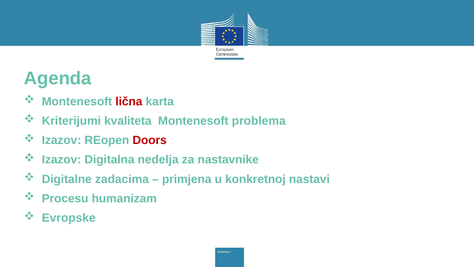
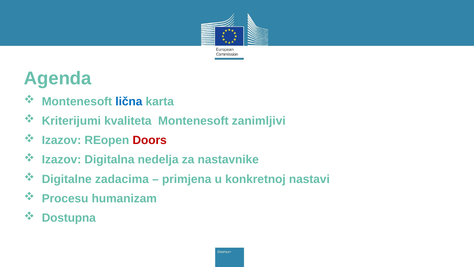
lična colour: red -> blue
problema: problema -> zanimljivi
Evropske: Evropske -> Dostupna
